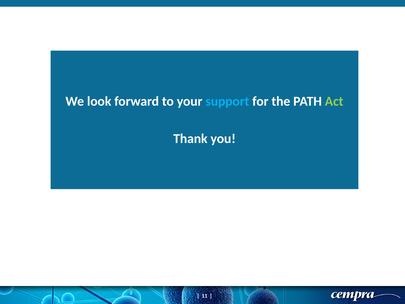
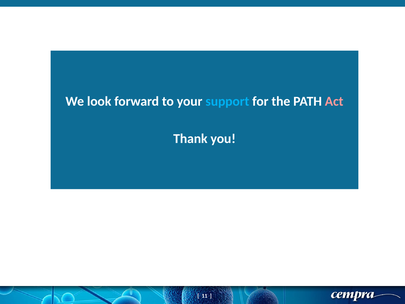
Act colour: light green -> pink
